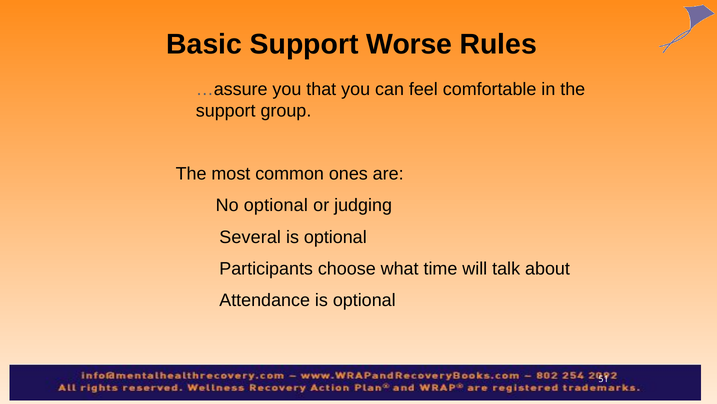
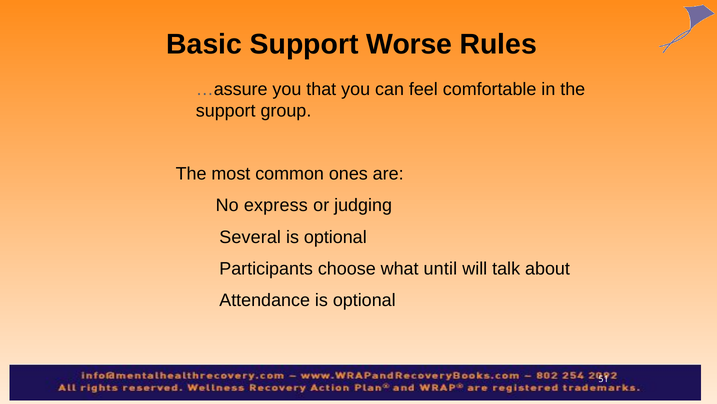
No optional: optional -> express
time: time -> until
